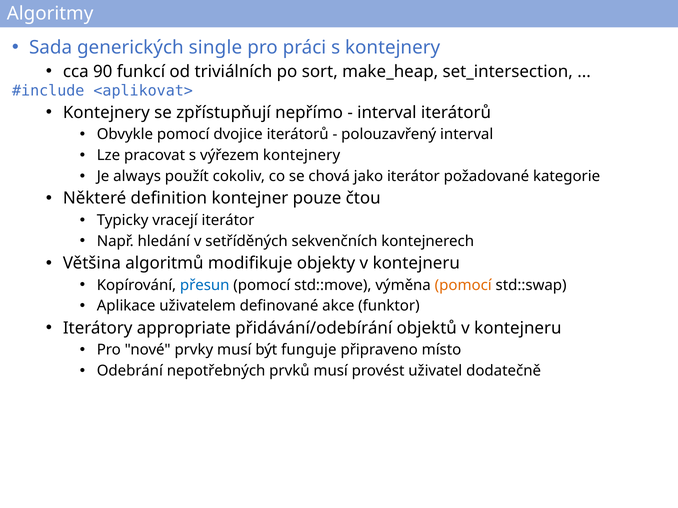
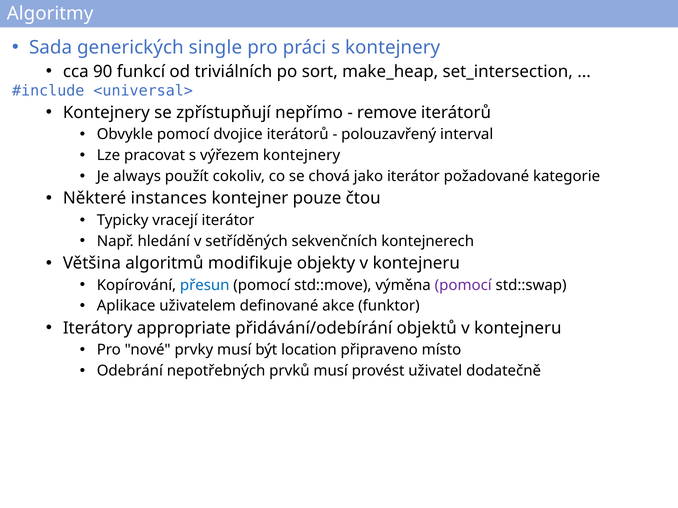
<aplikovat>: <aplikovat> -> <universal>
interval at (387, 113): interval -> remove
definition: definition -> instances
pomocí at (463, 285) colour: orange -> purple
funguje: funguje -> location
